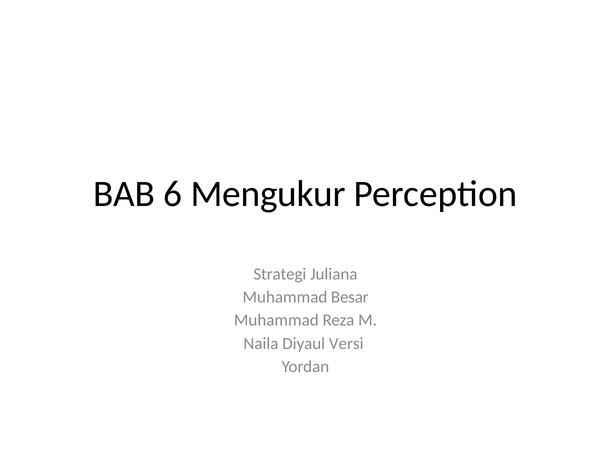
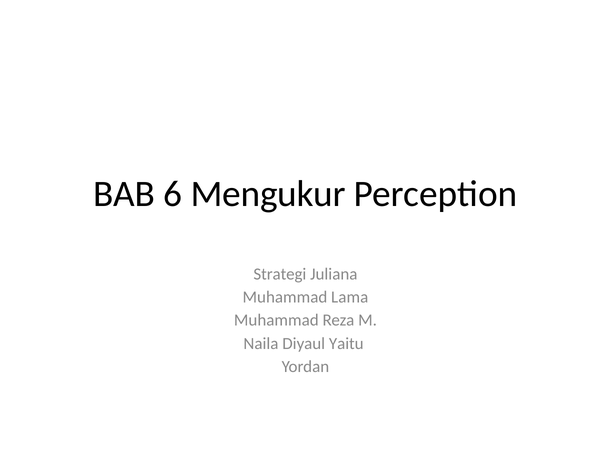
Besar: Besar -> Lama
Versi: Versi -> Yaitu
